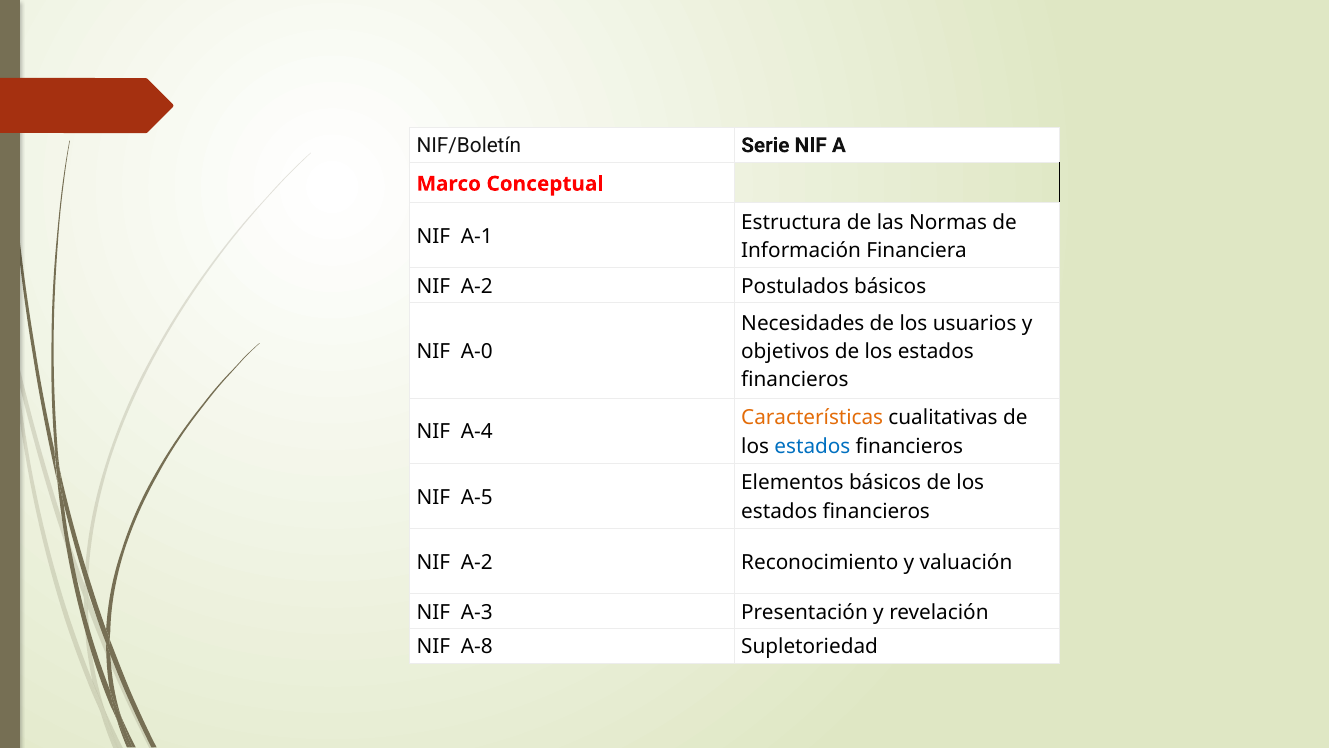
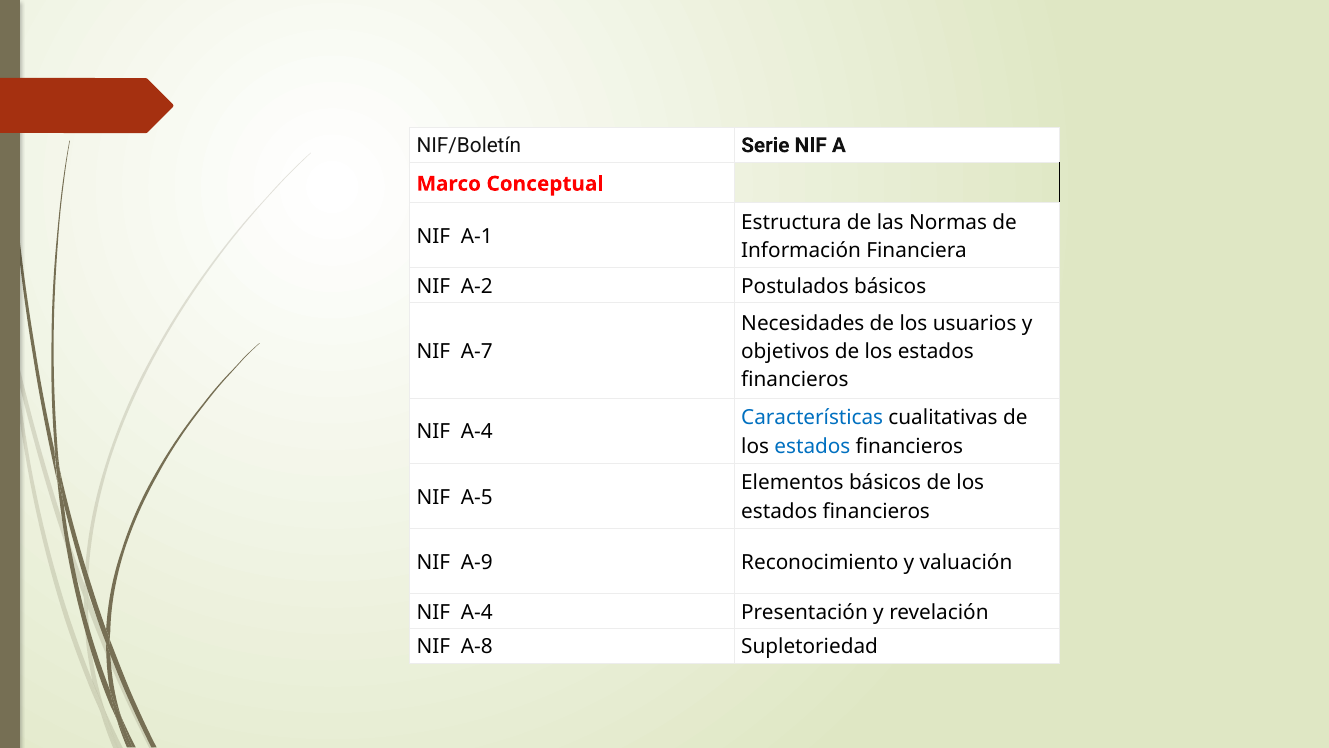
A-0: A-0 -> A-7
Características colour: orange -> blue
A-2 at (477, 562): A-2 -> A-9
A-3 at (477, 612): A-3 -> A-4
